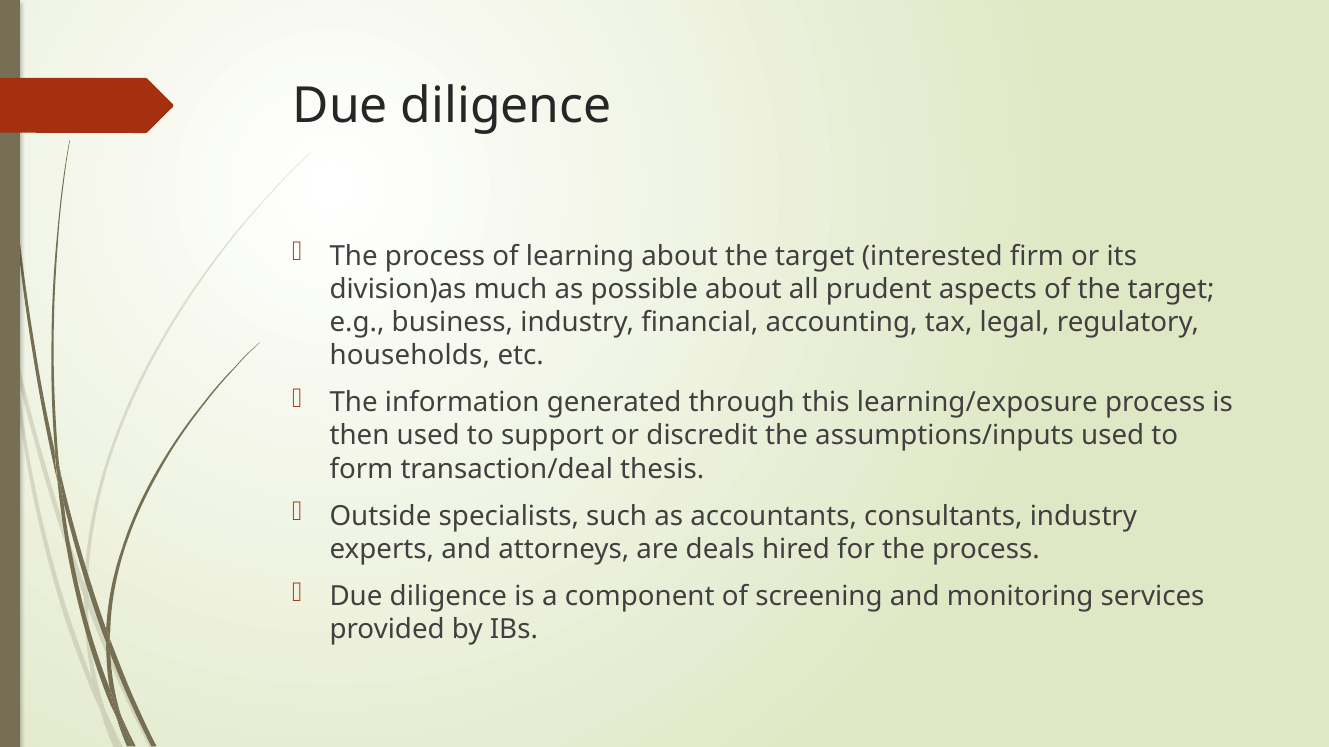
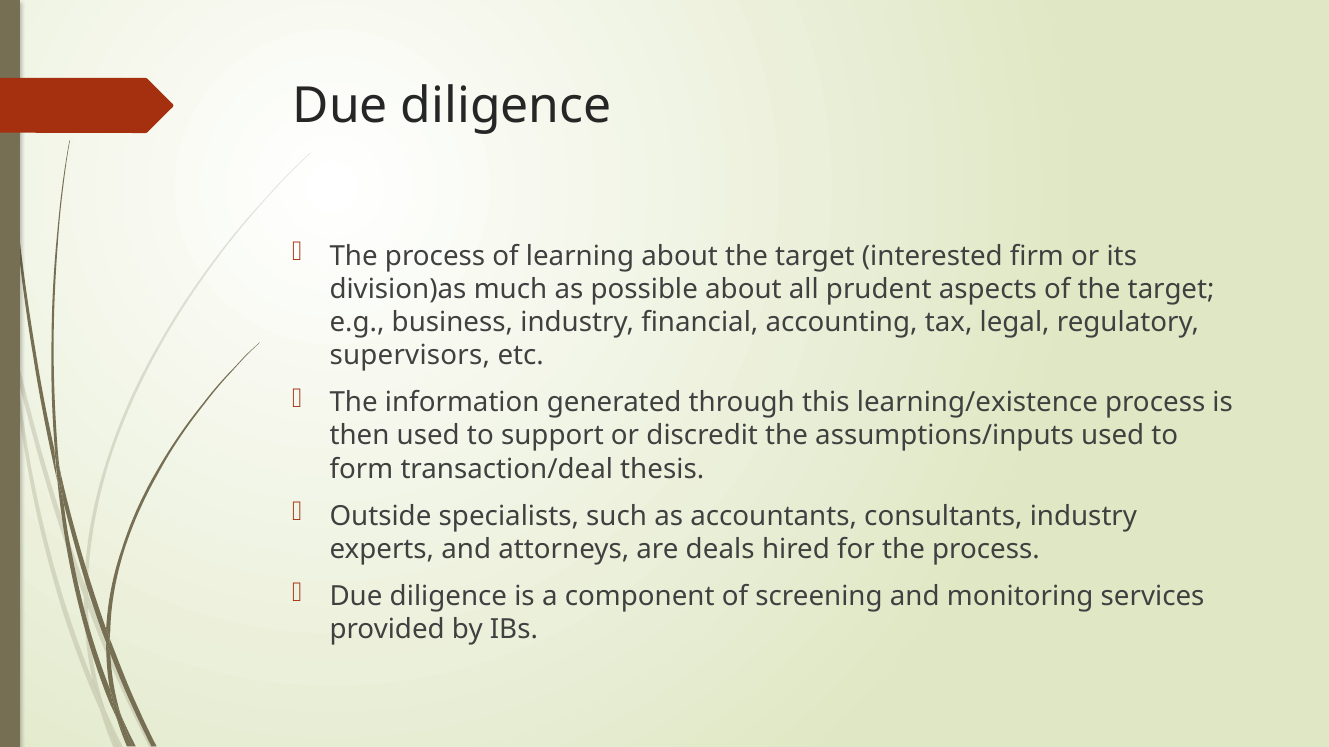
households: households -> supervisors
learning/exposure: learning/exposure -> learning/existence
